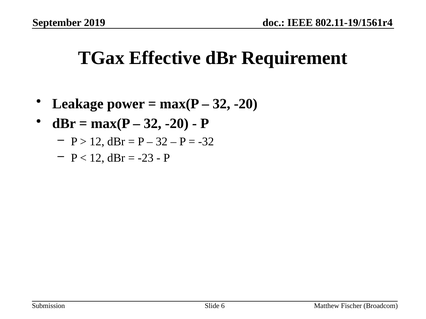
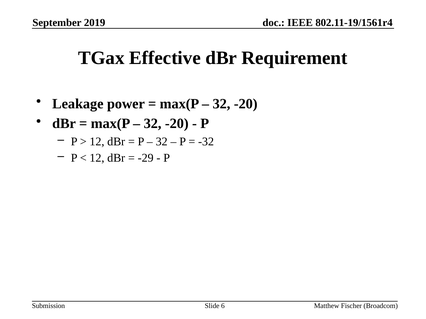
-23: -23 -> -29
